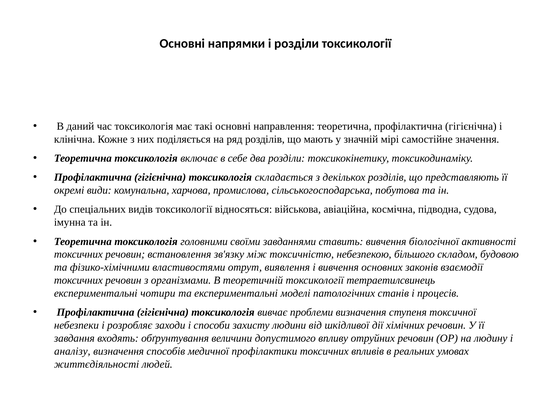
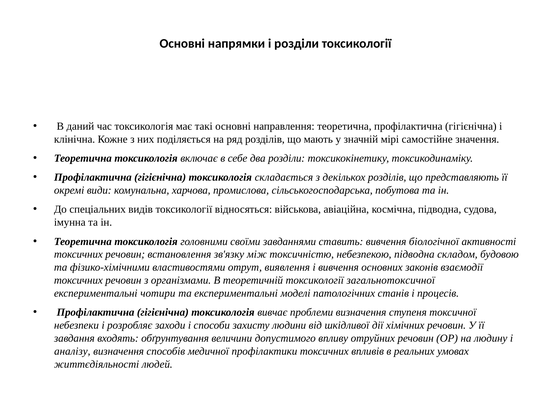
небезпекою більшого: більшого -> підводна
тетраетилсвинець: тетраетилсвинець -> загальнотоксичної
